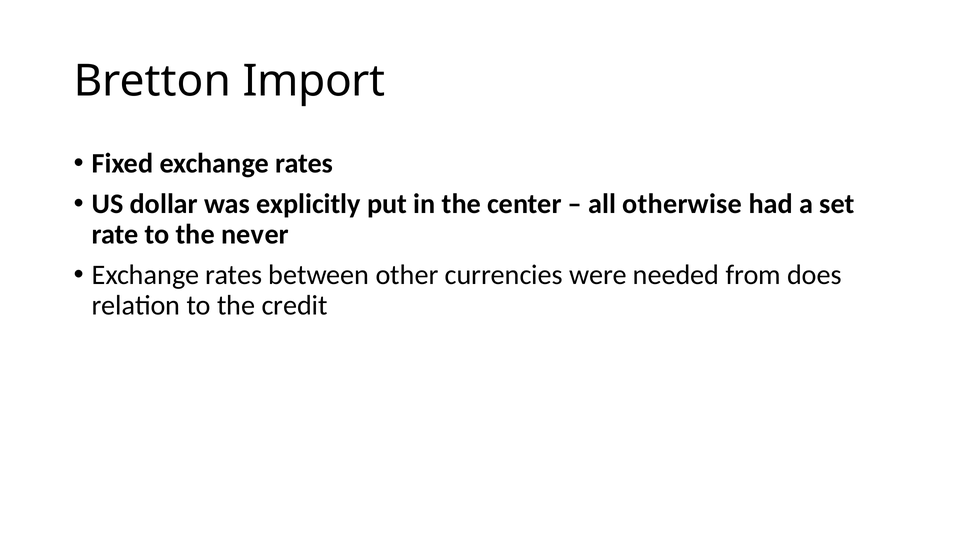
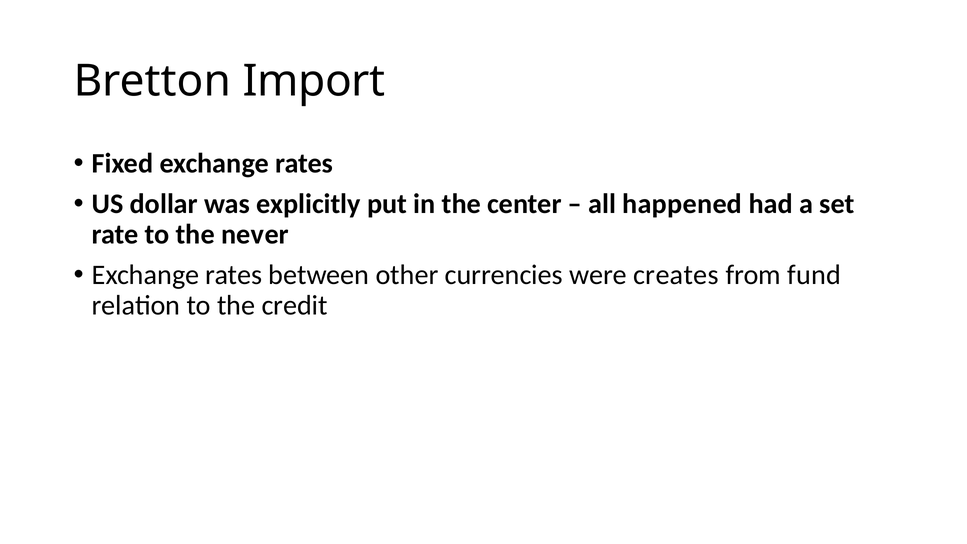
otherwise: otherwise -> happened
needed: needed -> creates
does: does -> fund
